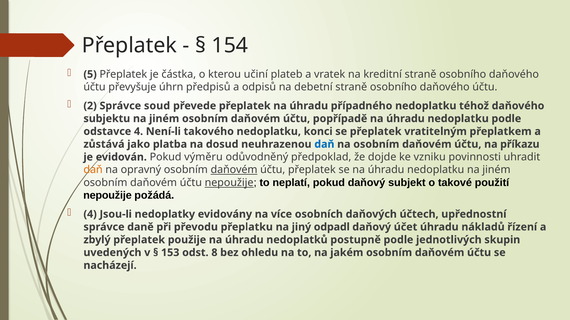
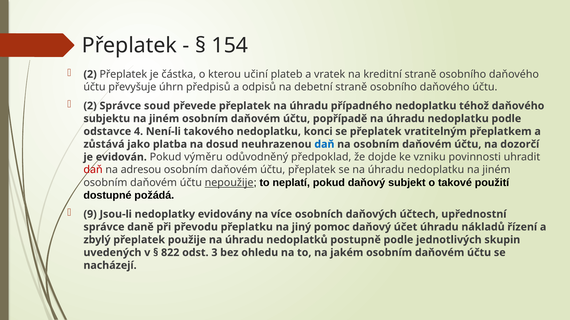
5 at (90, 74): 5 -> 2
příkazu: příkazu -> dozorčí
daň at (93, 170) colour: orange -> red
opravný: opravný -> adresou
daňovém at (234, 170) underline: present -> none
nepoužije at (108, 196): nepoužije -> dostupné
4 at (90, 215): 4 -> 9
odpadl: odpadl -> pomoc
153: 153 -> 822
8: 8 -> 3
